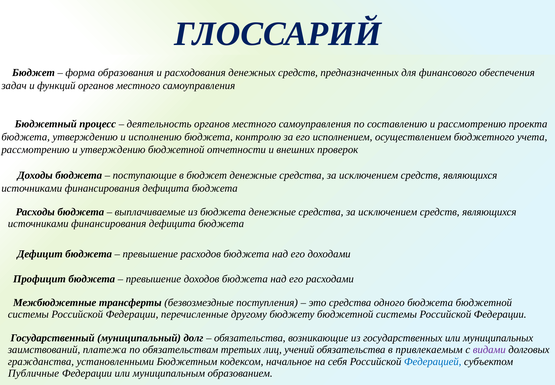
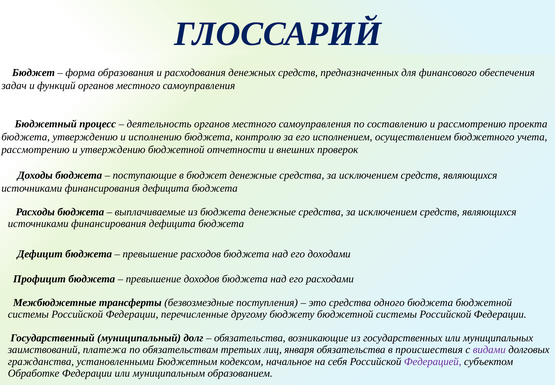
учений: учений -> января
привлекаемым: привлекаемым -> происшествия
Федерацией colour: blue -> purple
Публичные: Публичные -> Обработке
